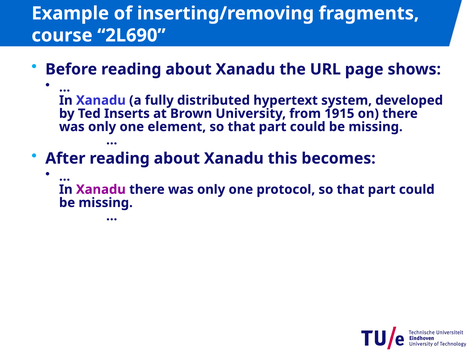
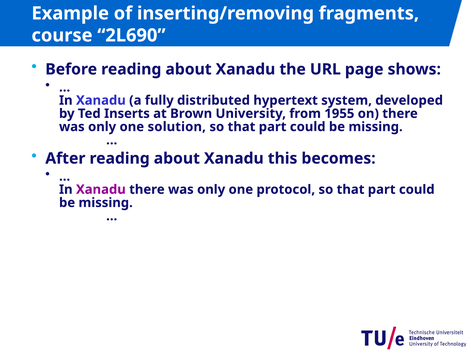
1915: 1915 -> 1955
element: element -> solution
